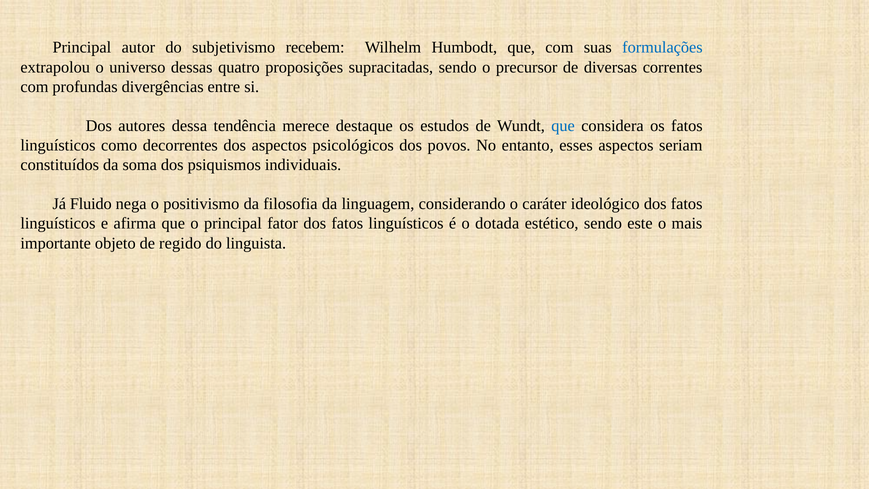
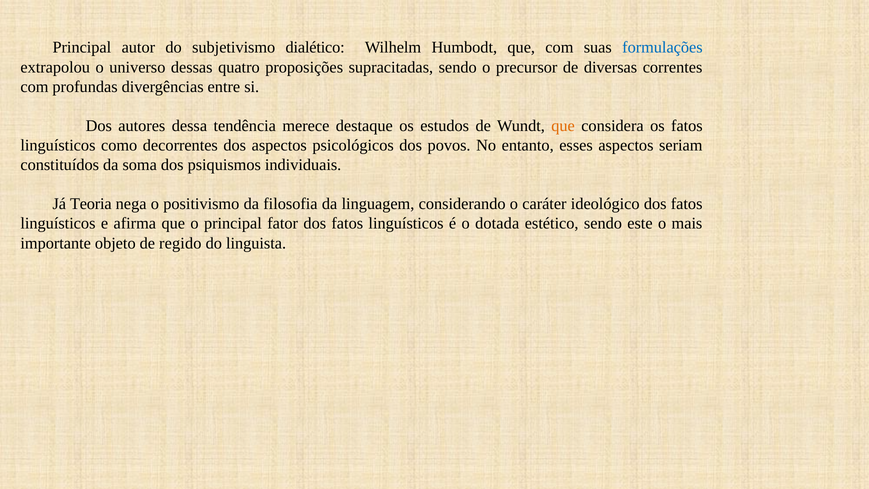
recebem: recebem -> dialético
que at (563, 126) colour: blue -> orange
Fluido: Fluido -> Teoria
